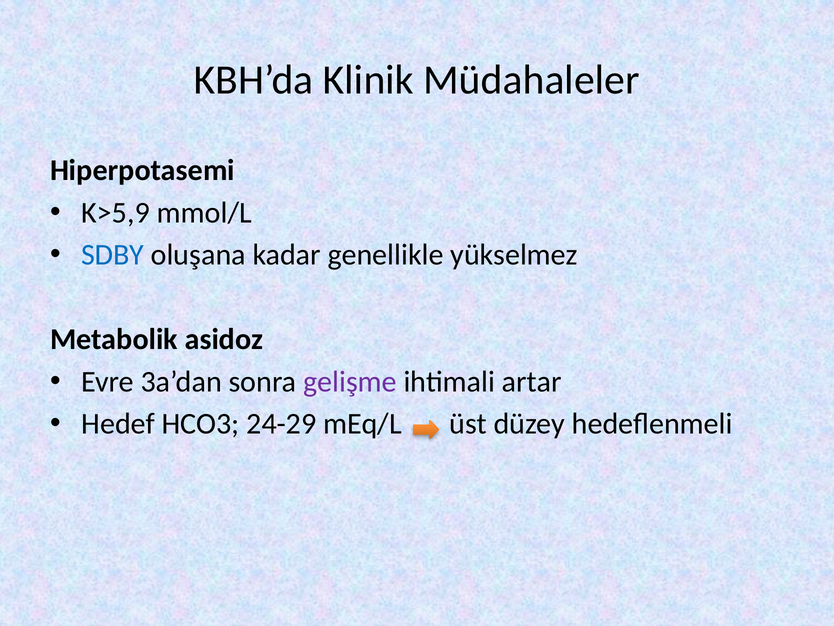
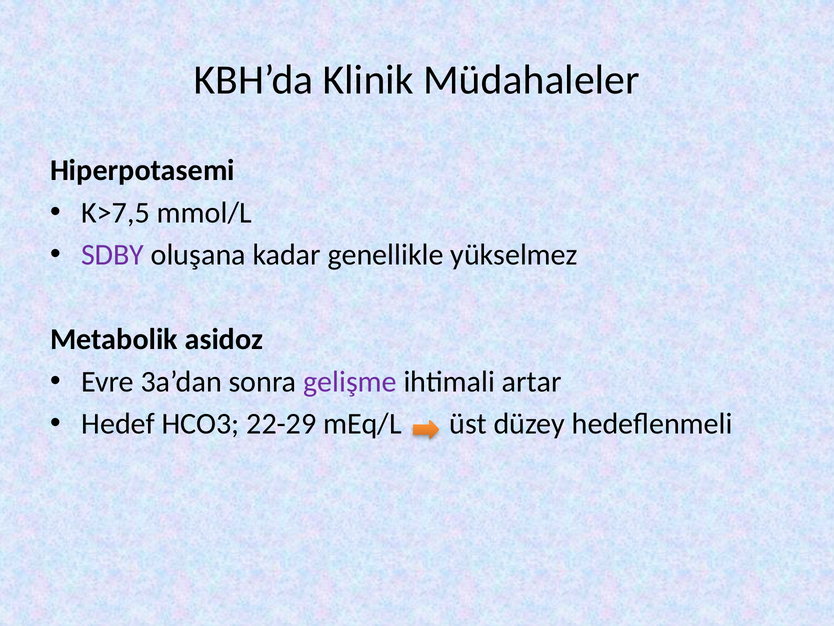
K>5,9: K>5,9 -> K>7,5
SDBY colour: blue -> purple
24-29: 24-29 -> 22-29
